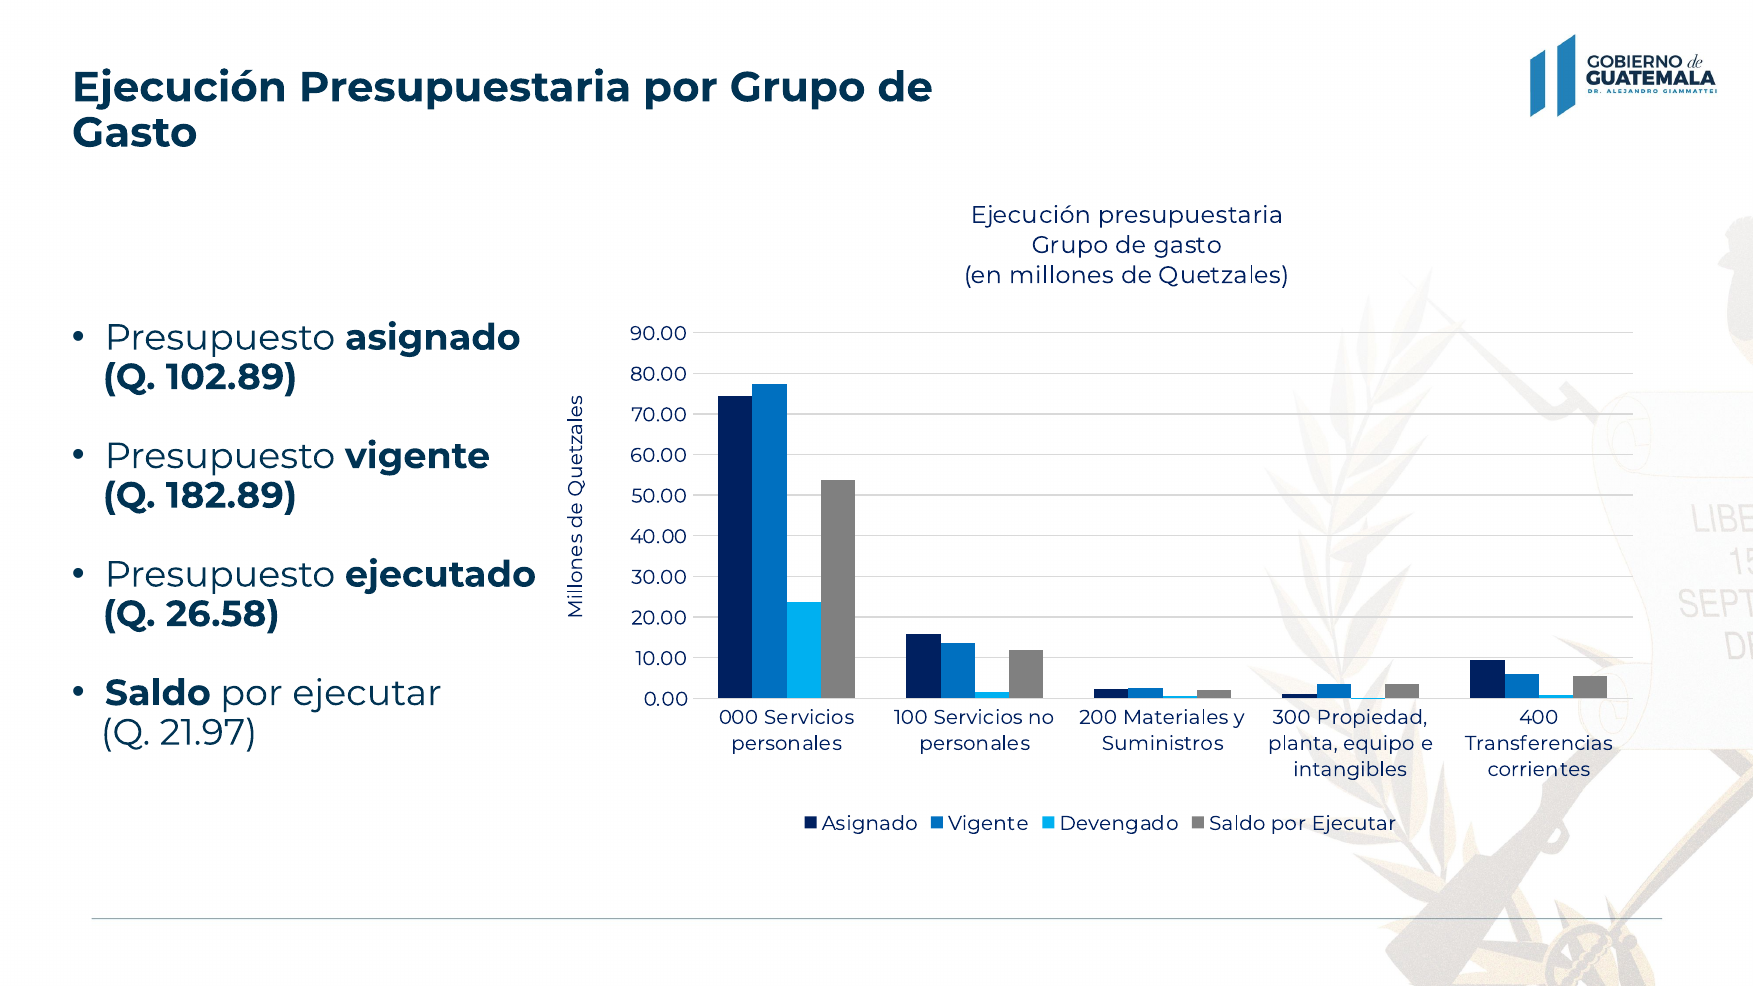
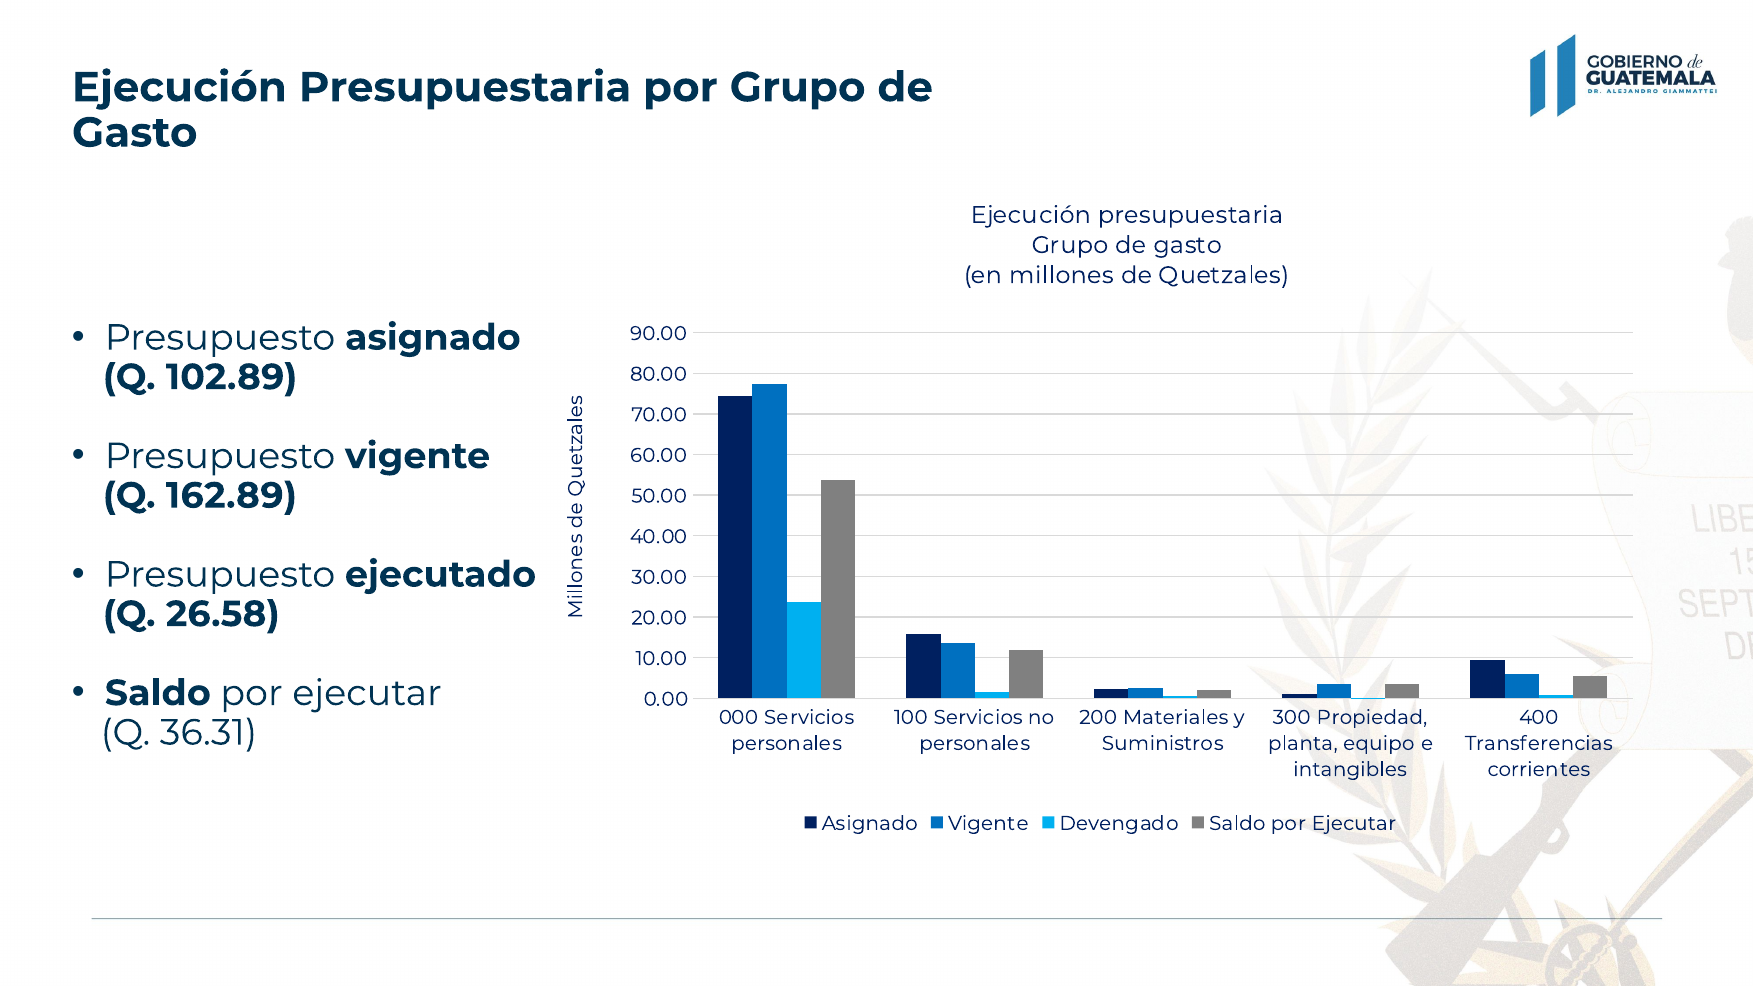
182.89: 182.89 -> 162.89
21.97: 21.97 -> 36.31
